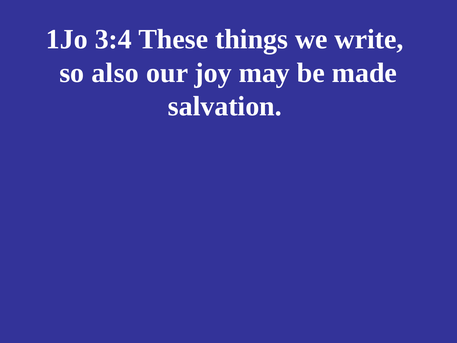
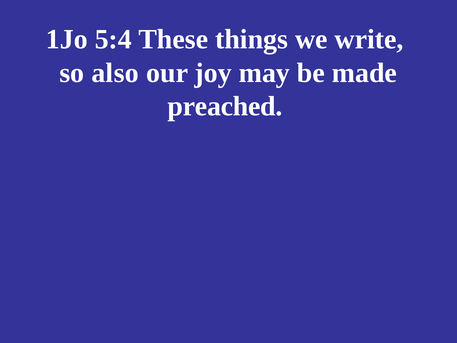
3:4: 3:4 -> 5:4
salvation: salvation -> preached
